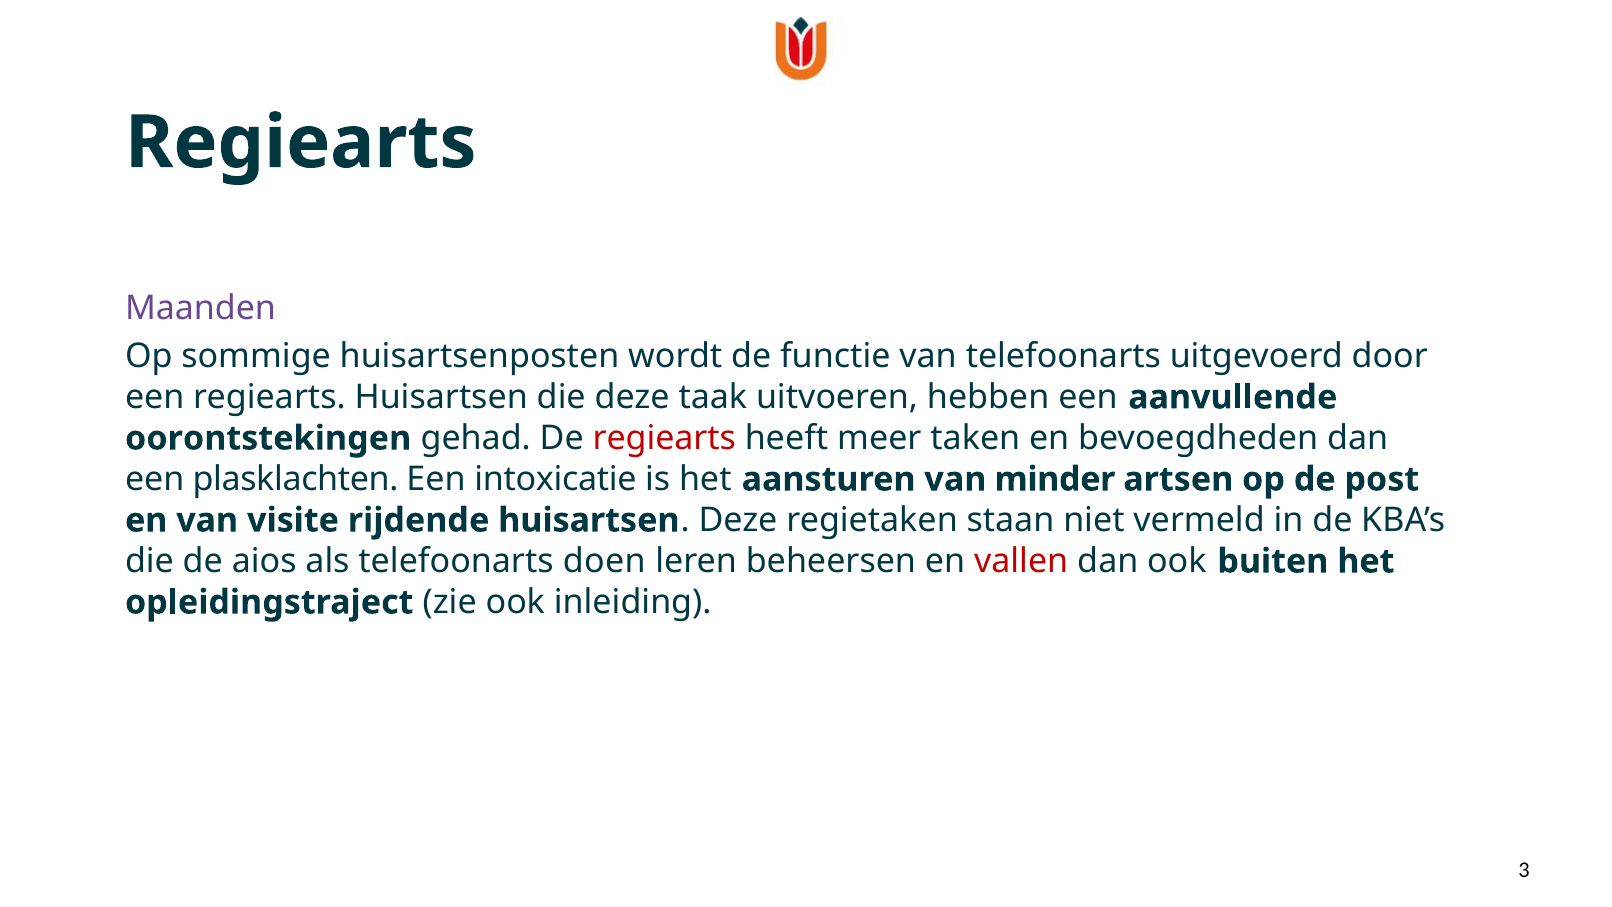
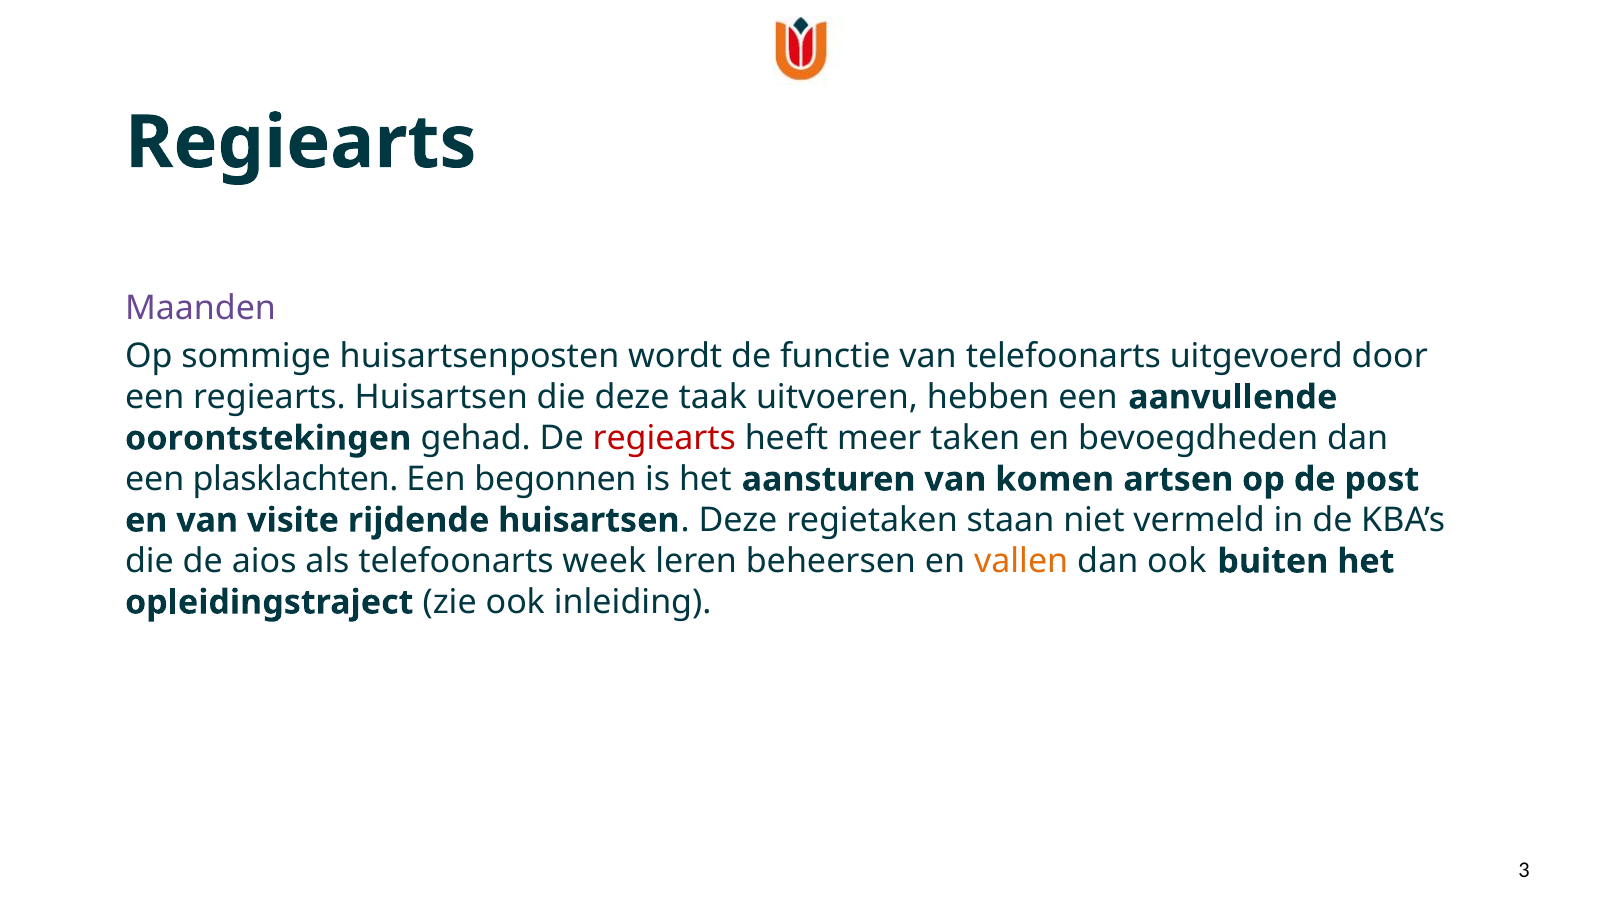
intoxicatie: intoxicatie -> begonnen
minder: minder -> komen
doen: doen -> week
vallen colour: red -> orange
